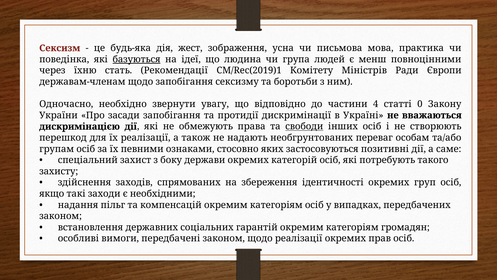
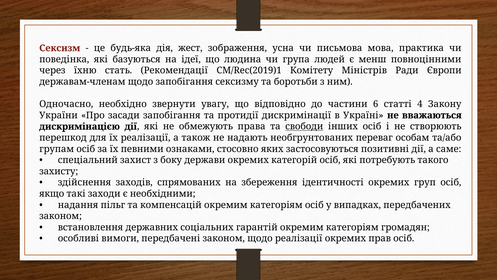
базуються underline: present -> none
4: 4 -> 6
0: 0 -> 4
